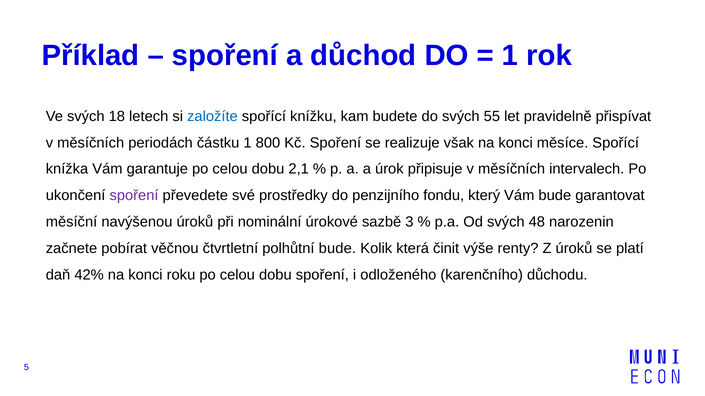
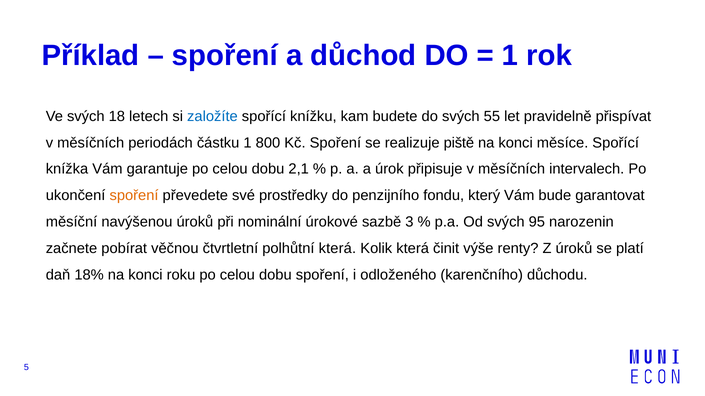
však: však -> piště
spoření at (134, 196) colour: purple -> orange
48: 48 -> 95
polhůtní bude: bude -> která
42%: 42% -> 18%
